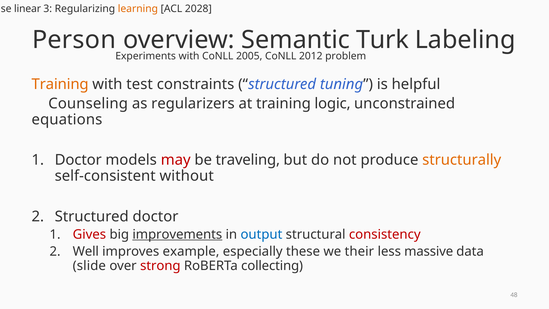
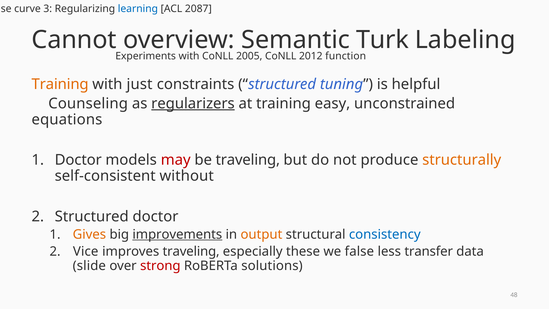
linear: linear -> curve
learning colour: orange -> blue
2028: 2028 -> 2087
Person: Person -> Cannot
problem: problem -> function
test: test -> just
regularizers underline: none -> present
logic: logic -> easy
Gives colour: red -> orange
output colour: blue -> orange
consistency colour: red -> blue
Well: Well -> Vice
improves example: example -> traveling
their: their -> false
massive: massive -> transfer
collecting: collecting -> solutions
